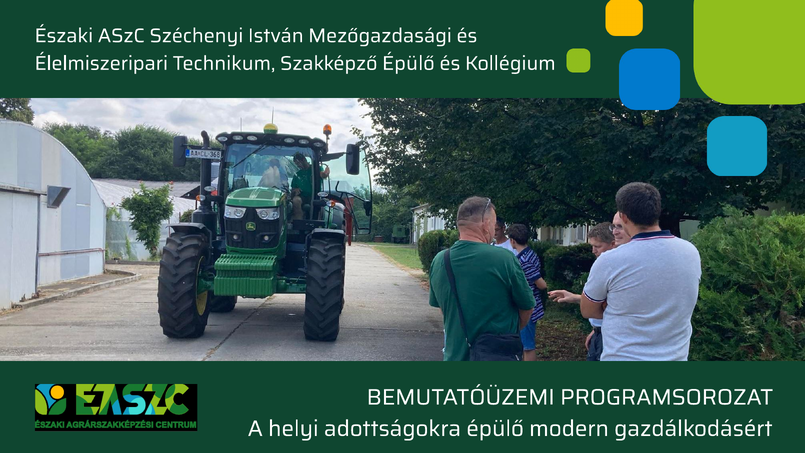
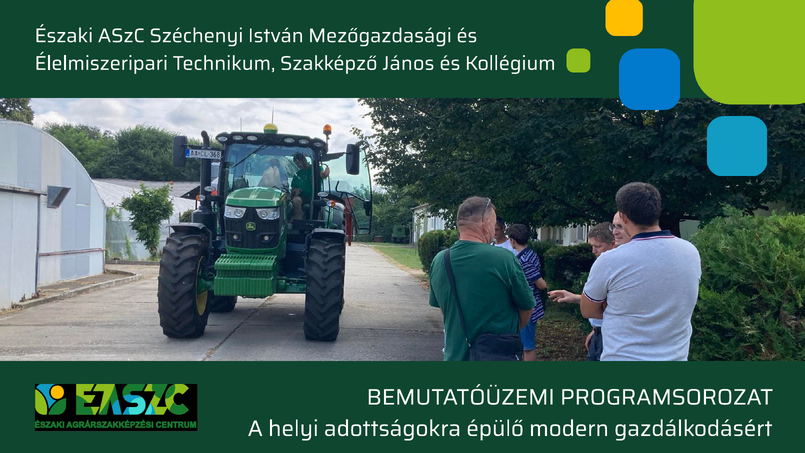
Szakképző Épülő: Épülő -> János
